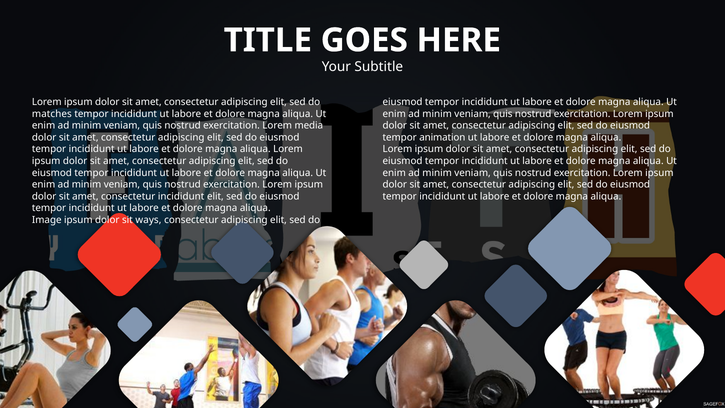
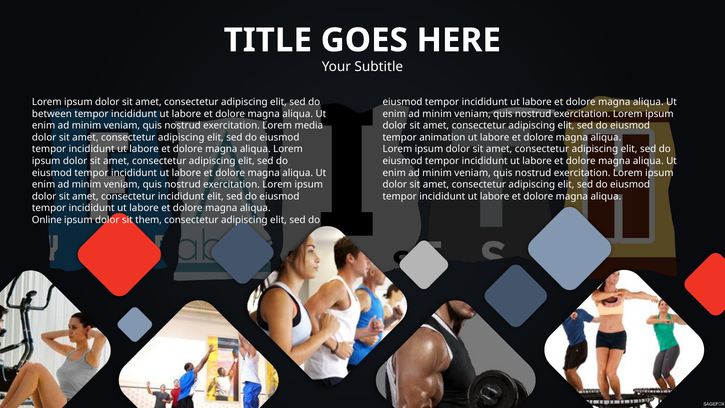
matches: matches -> between
Image: Image -> Online
ways: ways -> them
